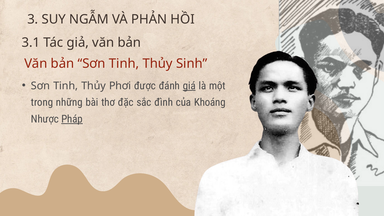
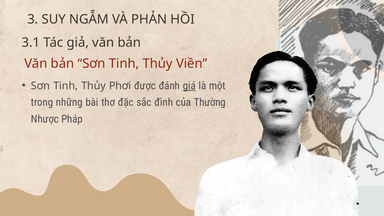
Sinh: Sinh -> Viền
Khoáng: Khoáng -> Thường
Pháp underline: present -> none
